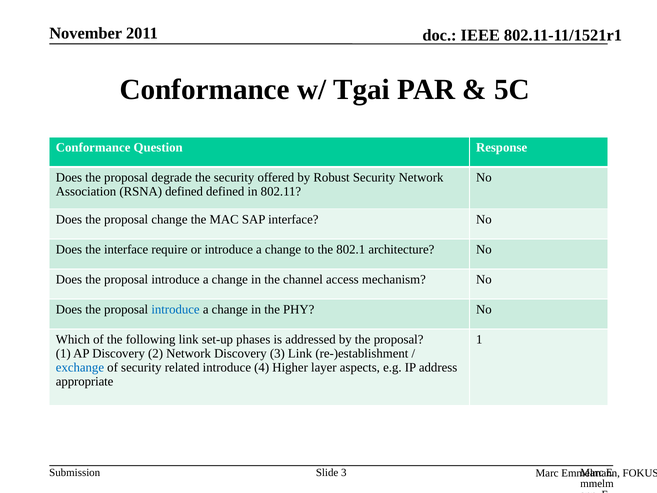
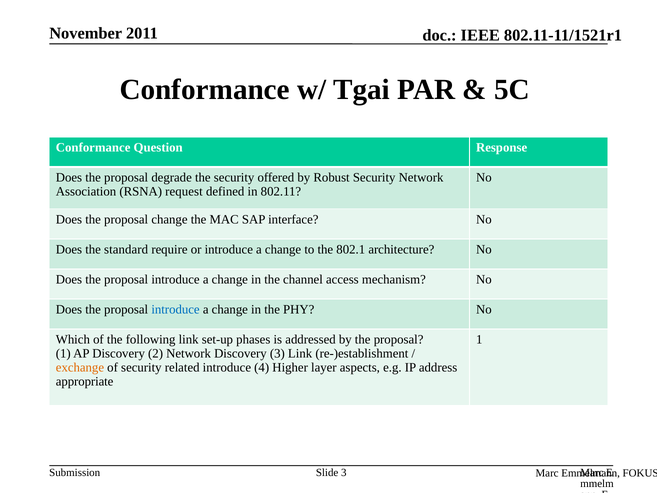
RSNA defined: defined -> request
the interface: interface -> standard
exchange colour: blue -> orange
